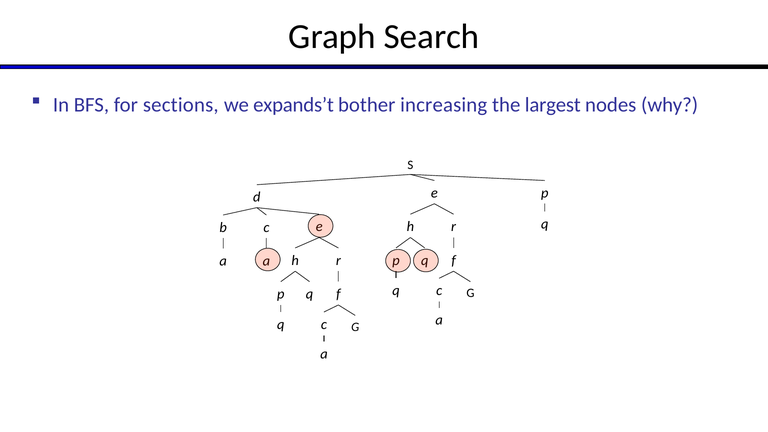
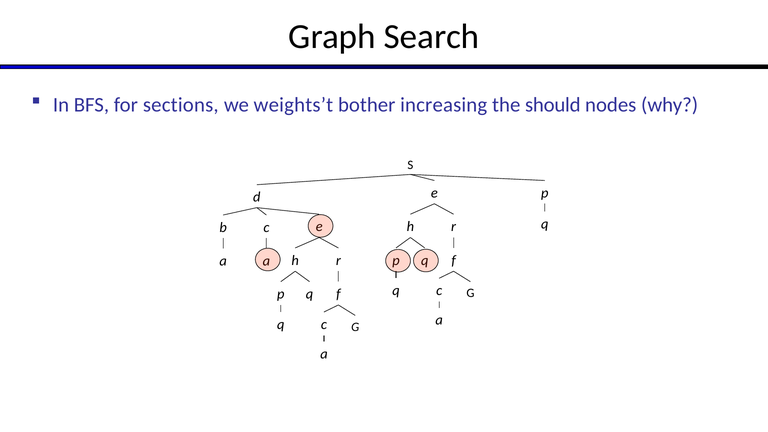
expands’t: expands’t -> weights’t
largest: largest -> should
